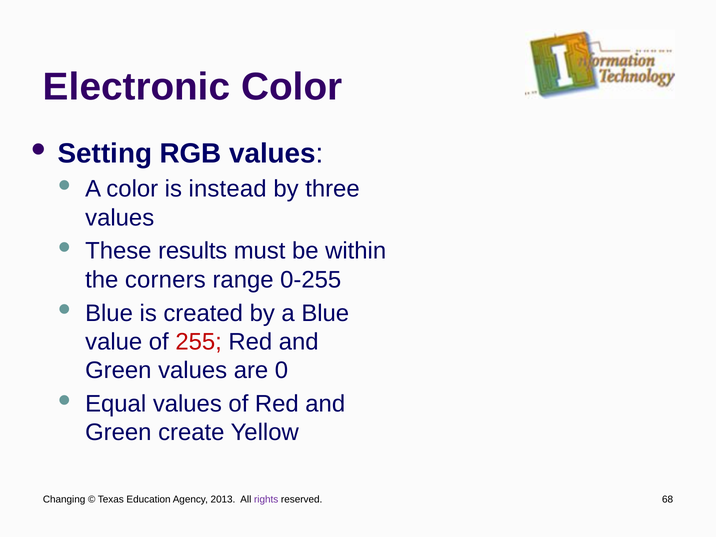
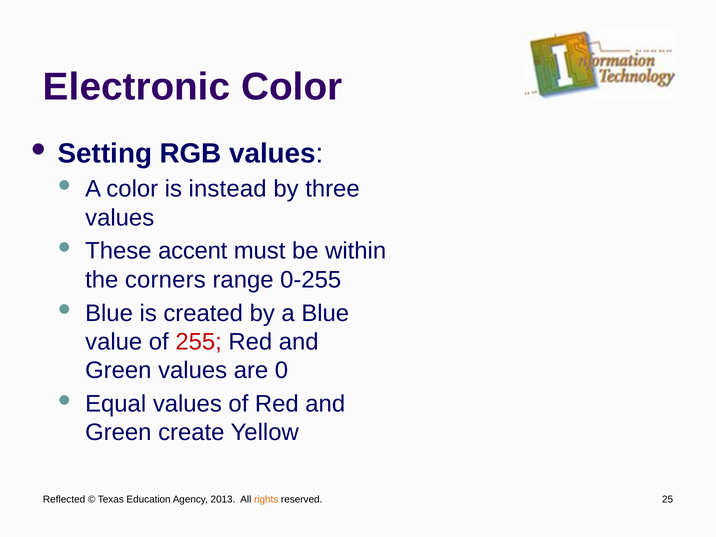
results: results -> accent
Changing: Changing -> Reflected
rights colour: purple -> orange
68: 68 -> 25
